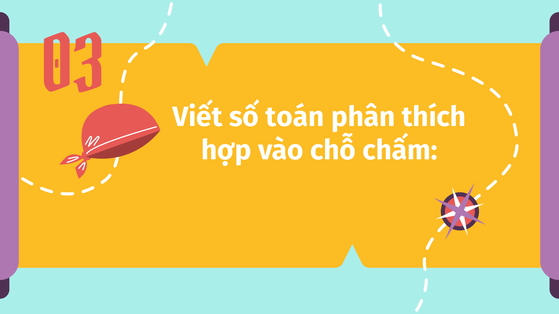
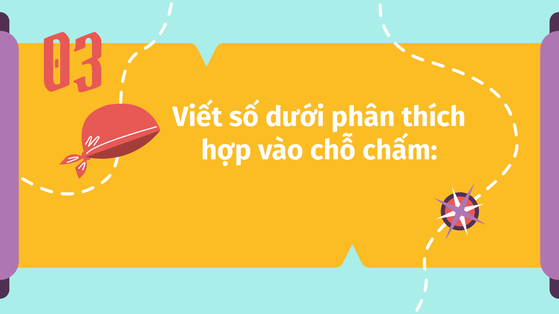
toán: toán -> dưới
